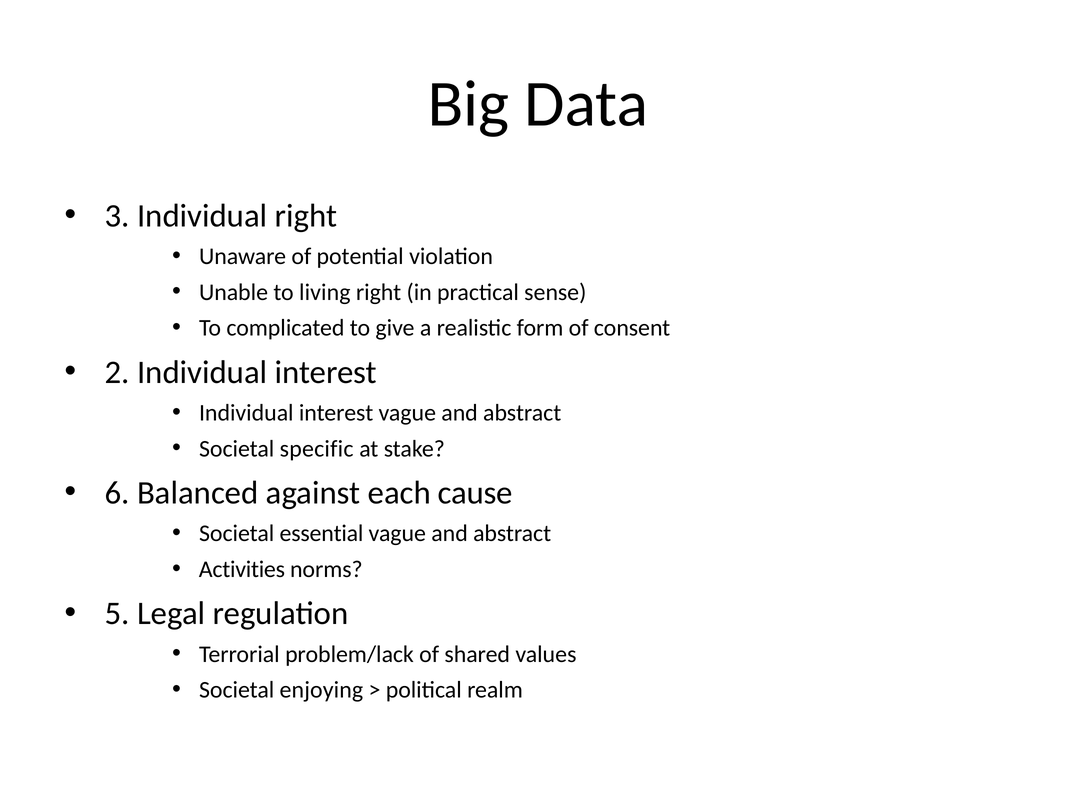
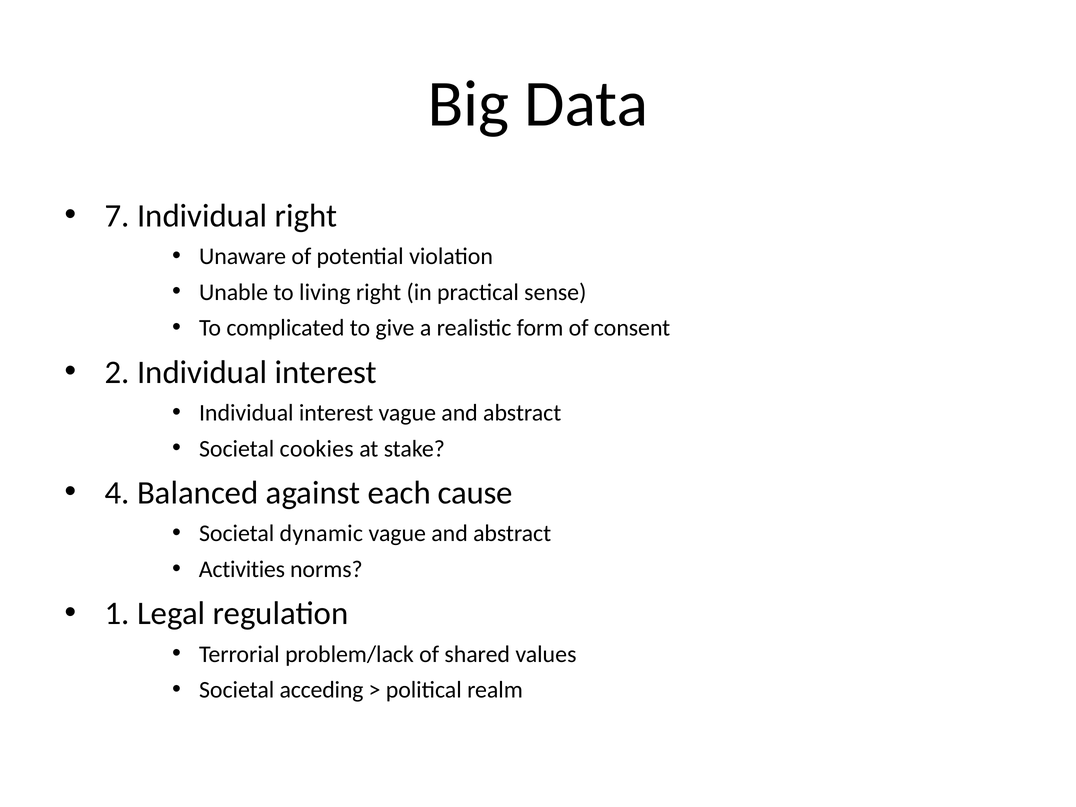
3: 3 -> 7
specific: specific -> cookies
6: 6 -> 4
essential: essential -> dynamic
5: 5 -> 1
enjoying: enjoying -> acceding
